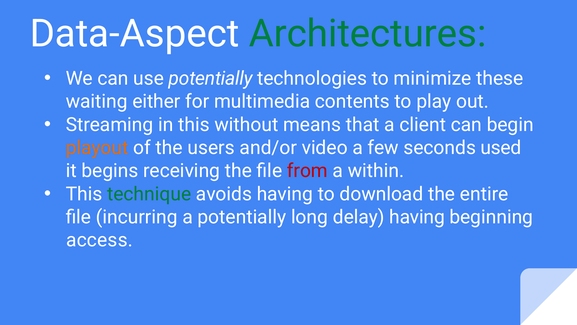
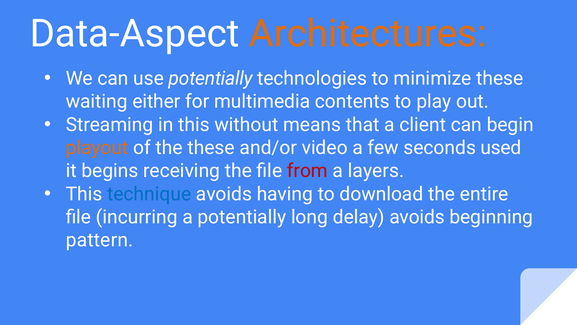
Architectures colour: green -> orange
the users: users -> these
within: within -> layers
technique colour: green -> blue
delay having: having -> avoids
access: access -> pattern
